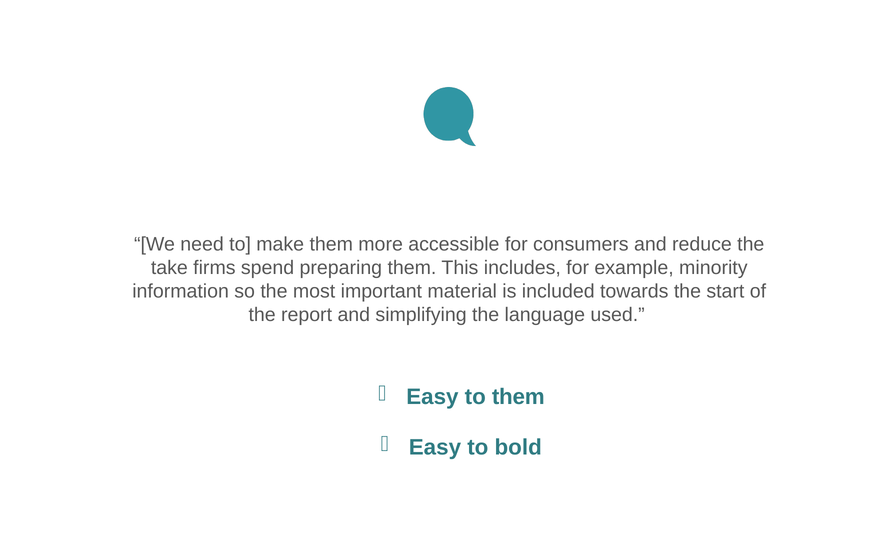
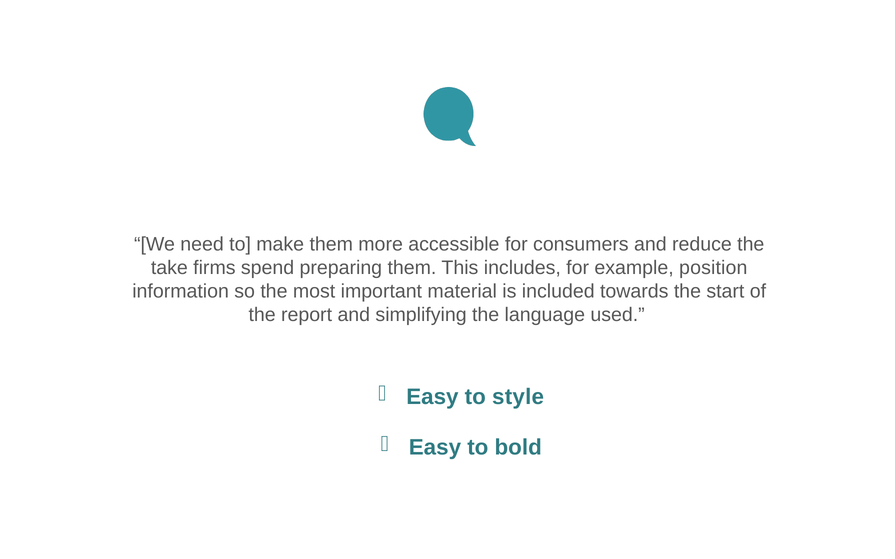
minority: minority -> position
to them: them -> style
